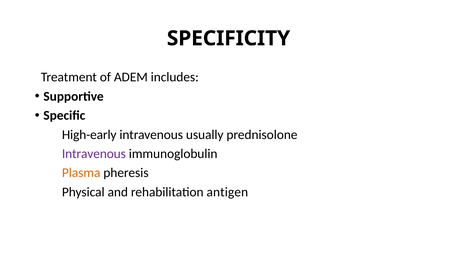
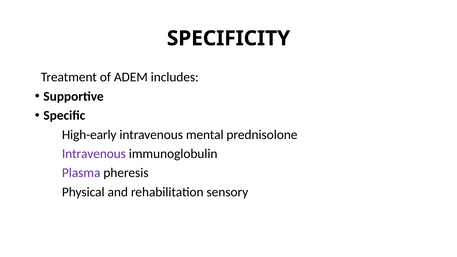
usually: usually -> mental
Plasma colour: orange -> purple
antigen: antigen -> sensory
